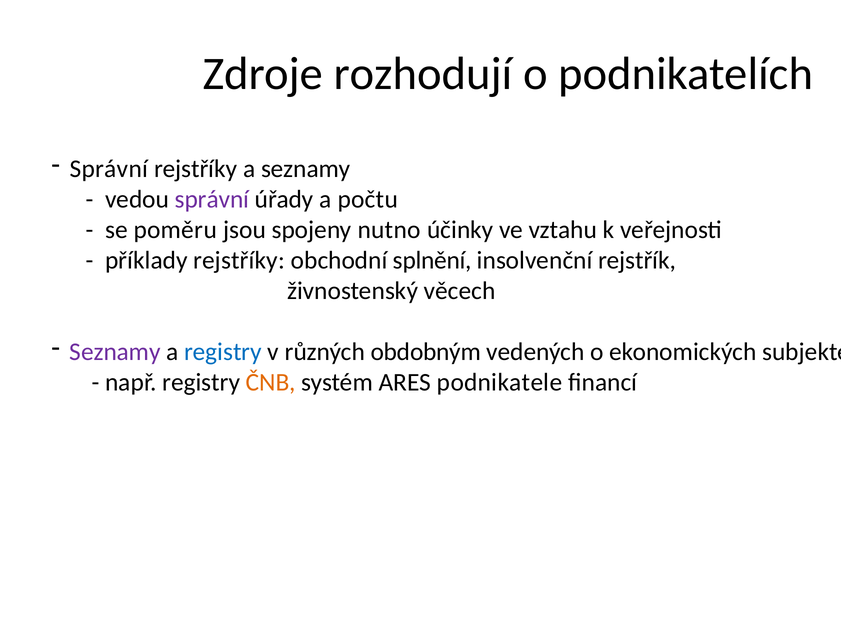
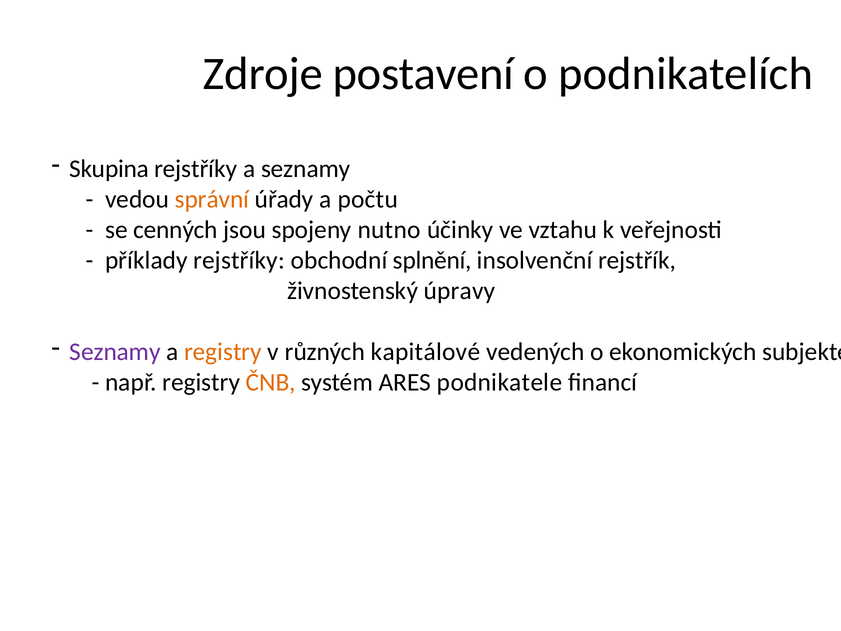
rozhodují: rozhodují -> postavení
Správní at (109, 169): Správní -> Skupina
správní at (212, 199) colour: purple -> orange
poměru: poměru -> cenných
věcech: věcech -> úpravy
registry at (223, 352) colour: blue -> orange
obdobným: obdobným -> kapitálové
